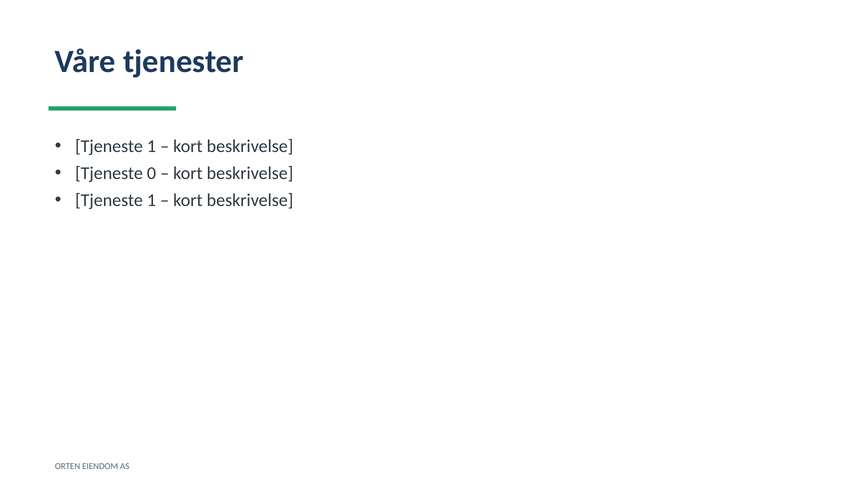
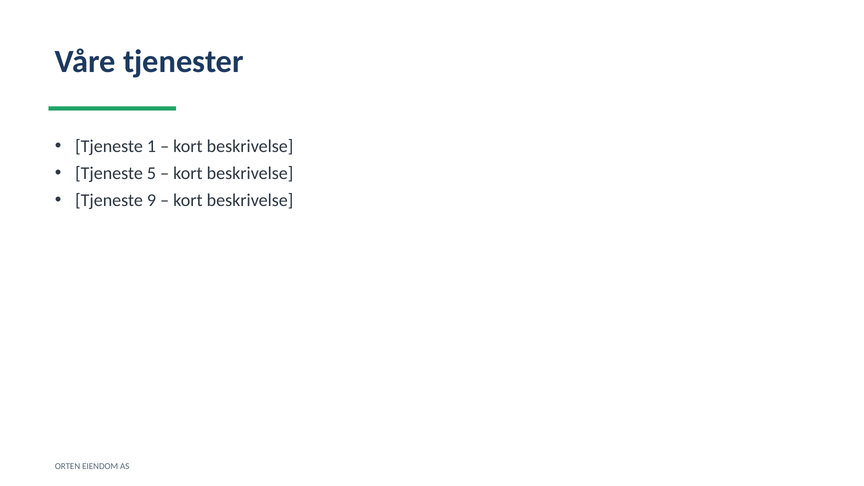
0: 0 -> 5
1 at (151, 200): 1 -> 9
